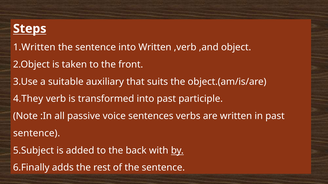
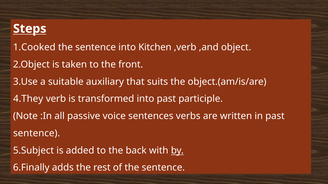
1.Written: 1.Written -> 1.Cooked
into Written: Written -> Kitchen
